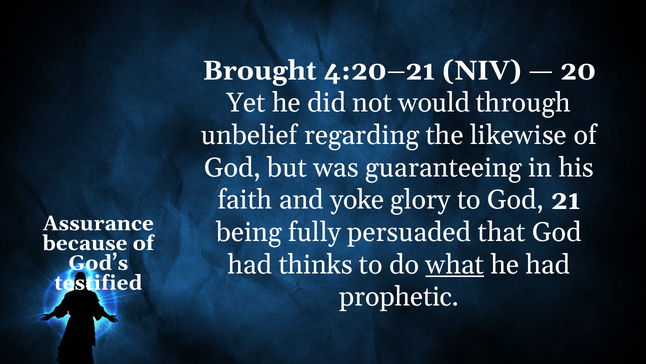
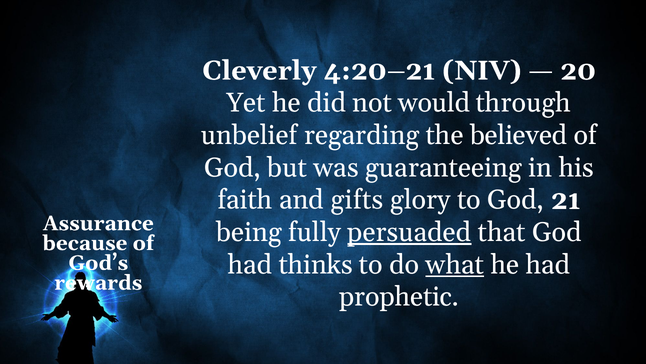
Brought: Brought -> Cleverly
likewise: likewise -> believed
yoke: yoke -> gifts
persuaded underline: none -> present
testified: testified -> rewards
